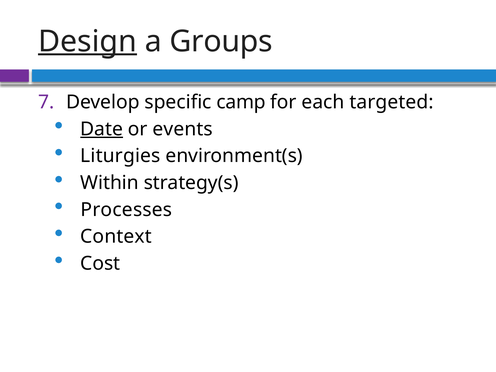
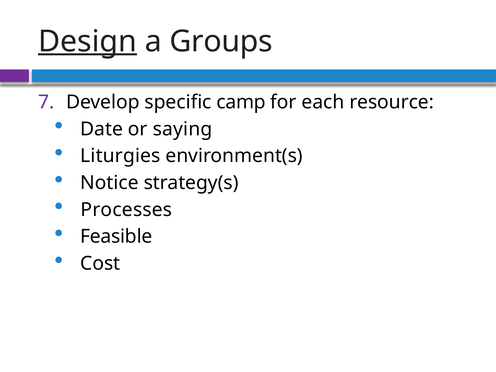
targeted: targeted -> resource
Date underline: present -> none
events: events -> saying
Within: Within -> Notice
Context: Context -> Feasible
